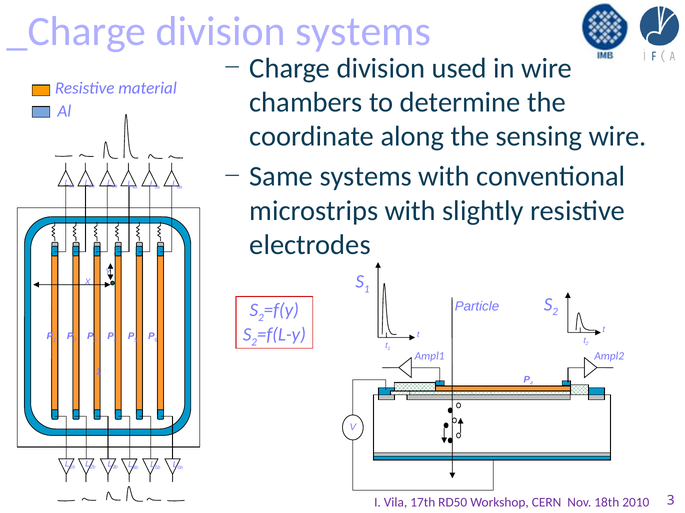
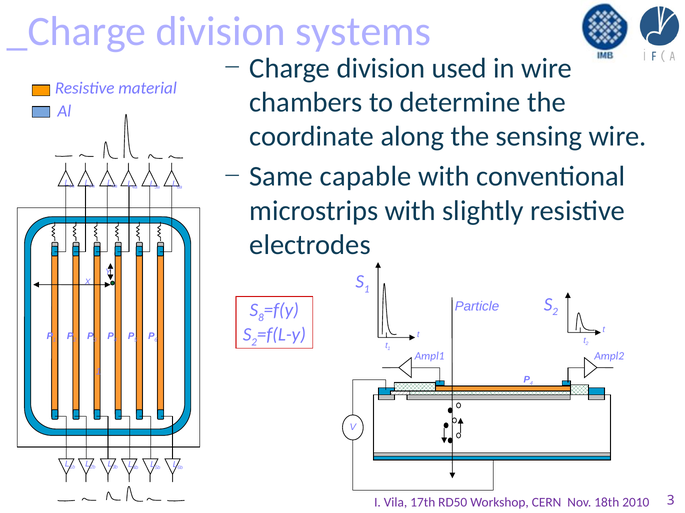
Same systems: systems -> capable
2 at (261, 318): 2 -> 8
